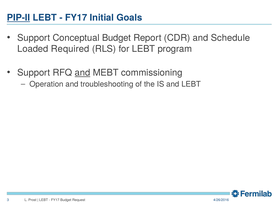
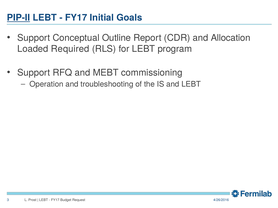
Conceptual Budget: Budget -> Outline
Schedule: Schedule -> Allocation
and at (83, 73) underline: present -> none
